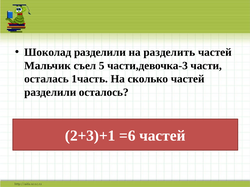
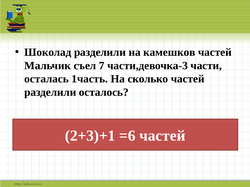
разделить: разделить -> камешков
5: 5 -> 7
